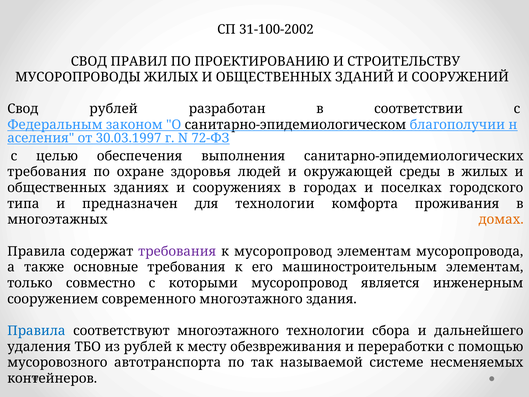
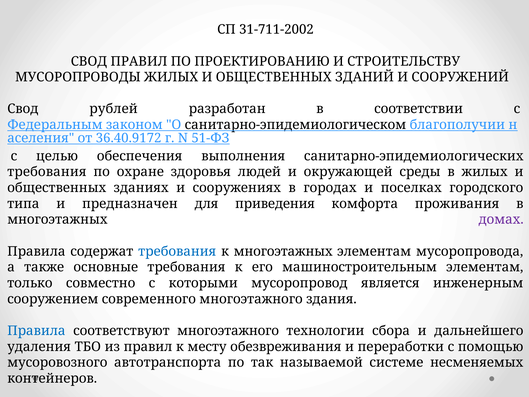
31-100-2002: 31-100-2002 -> 31-711-2002
30.03.1997: 30.03.1997 -> 36.40.9172
72-ФЗ: 72-ФЗ -> 51-ФЗ
для технологии: технологии -> приведения
домах colour: orange -> purple
требования at (177, 251) colour: purple -> blue
к мусоропровод: мусоропровод -> многоэтажных
из рублей: рублей -> правил
